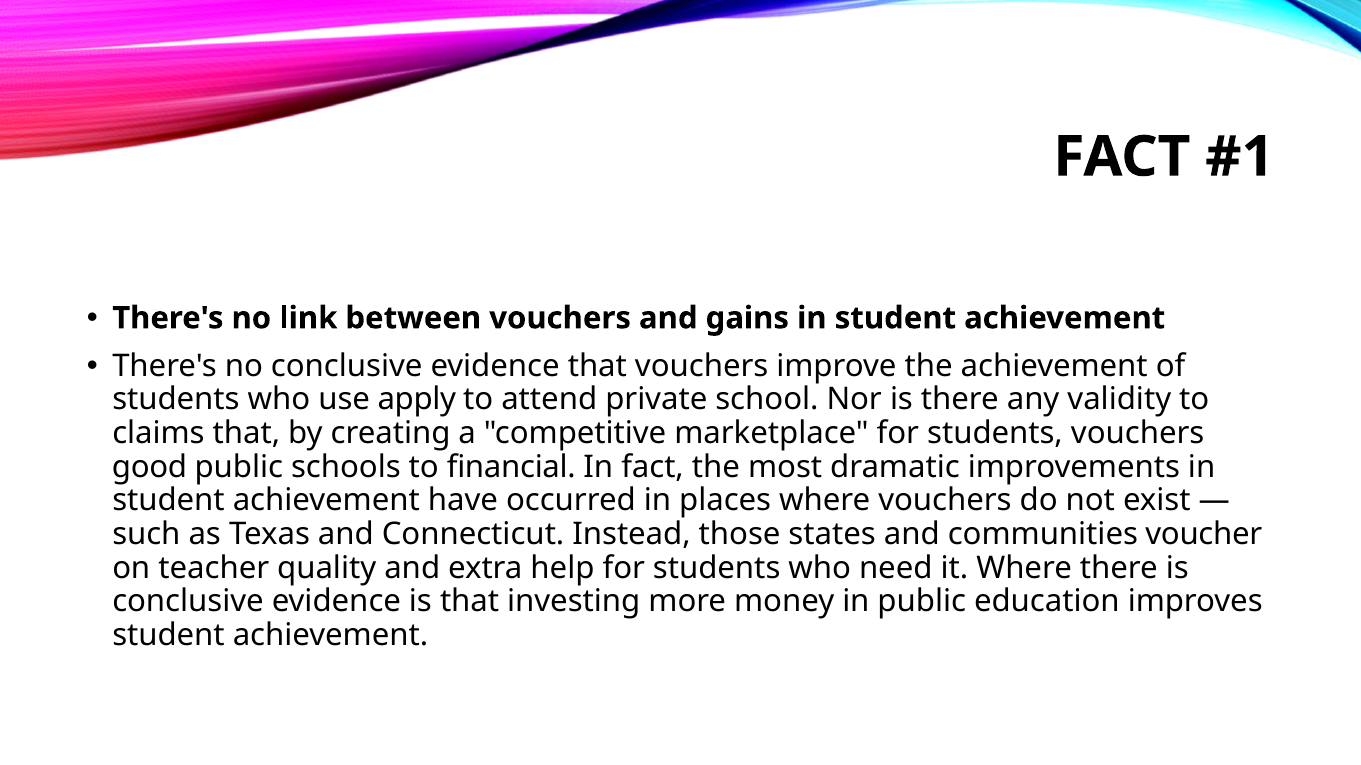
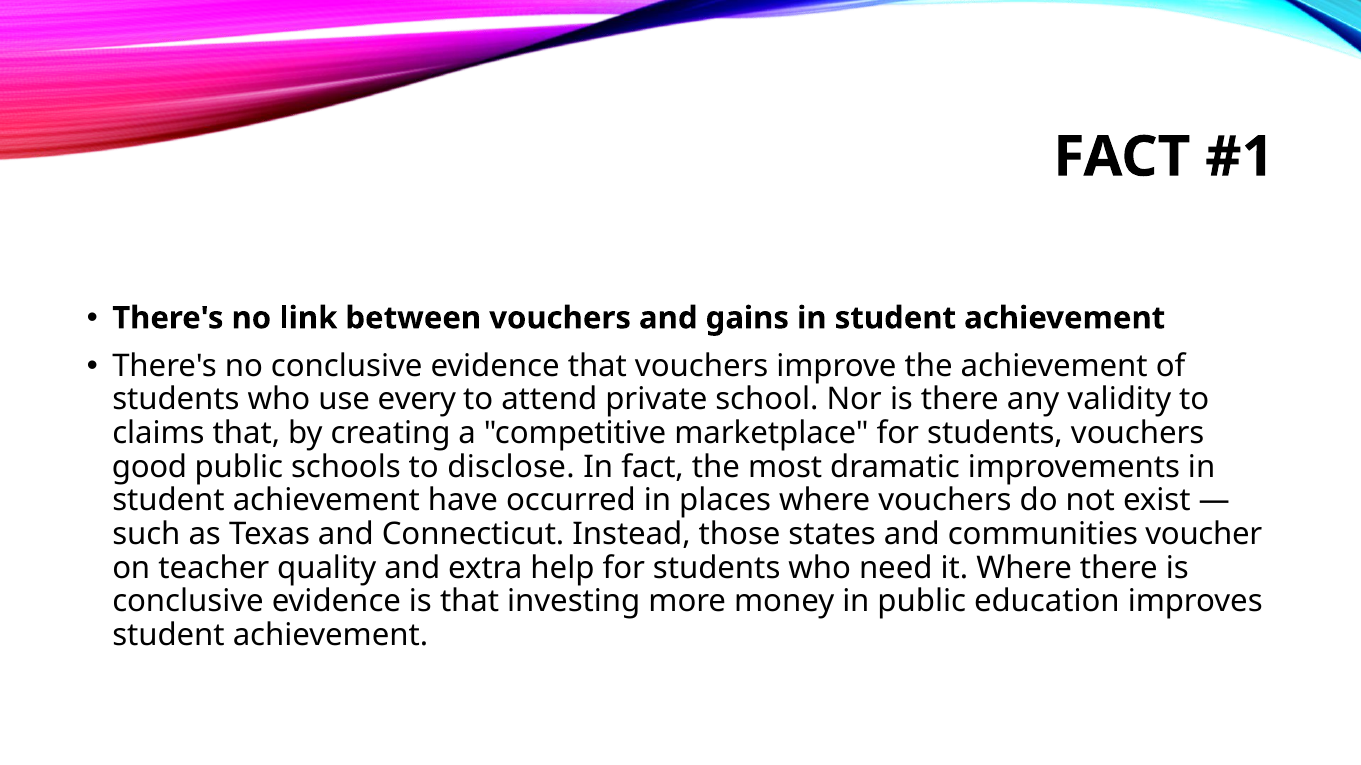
apply: apply -> every
financial: financial -> disclose
